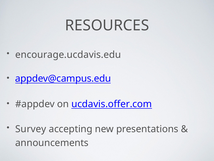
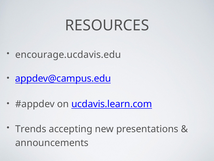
ucdavis.offer.com: ucdavis.offer.com -> ucdavis.learn.com
Survey: Survey -> Trends
